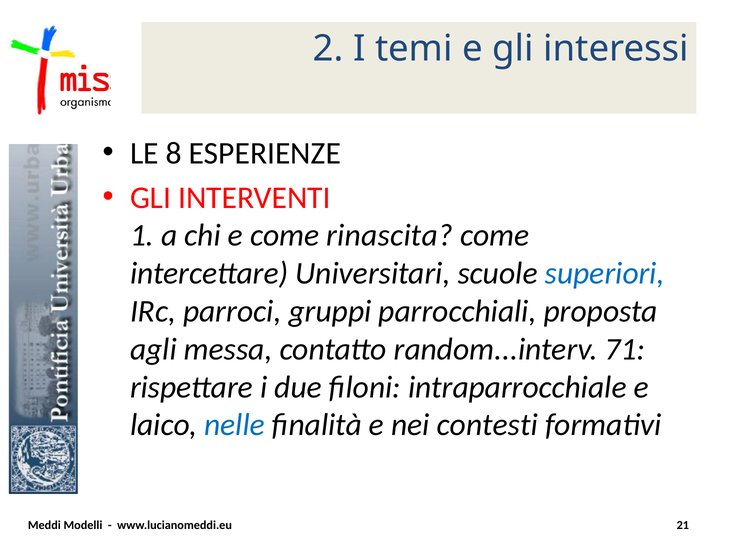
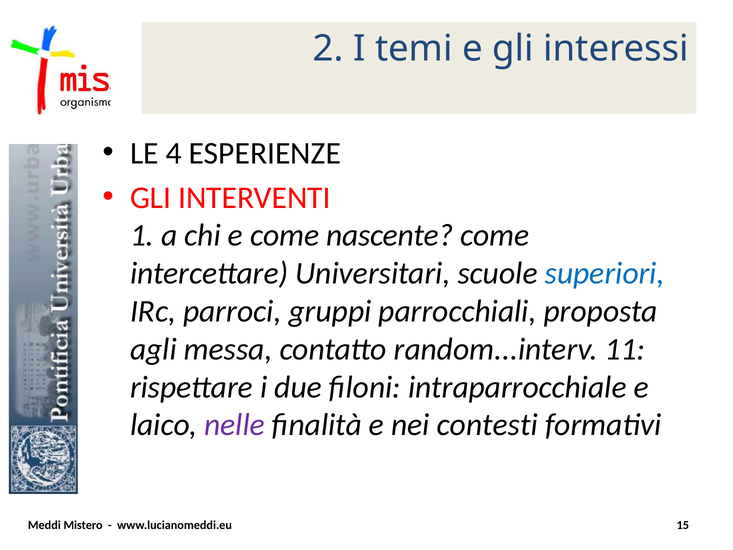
8: 8 -> 4
rinascita: rinascita -> nascente
71: 71 -> 11
nelle colour: blue -> purple
Modelli: Modelli -> Mistero
21: 21 -> 15
